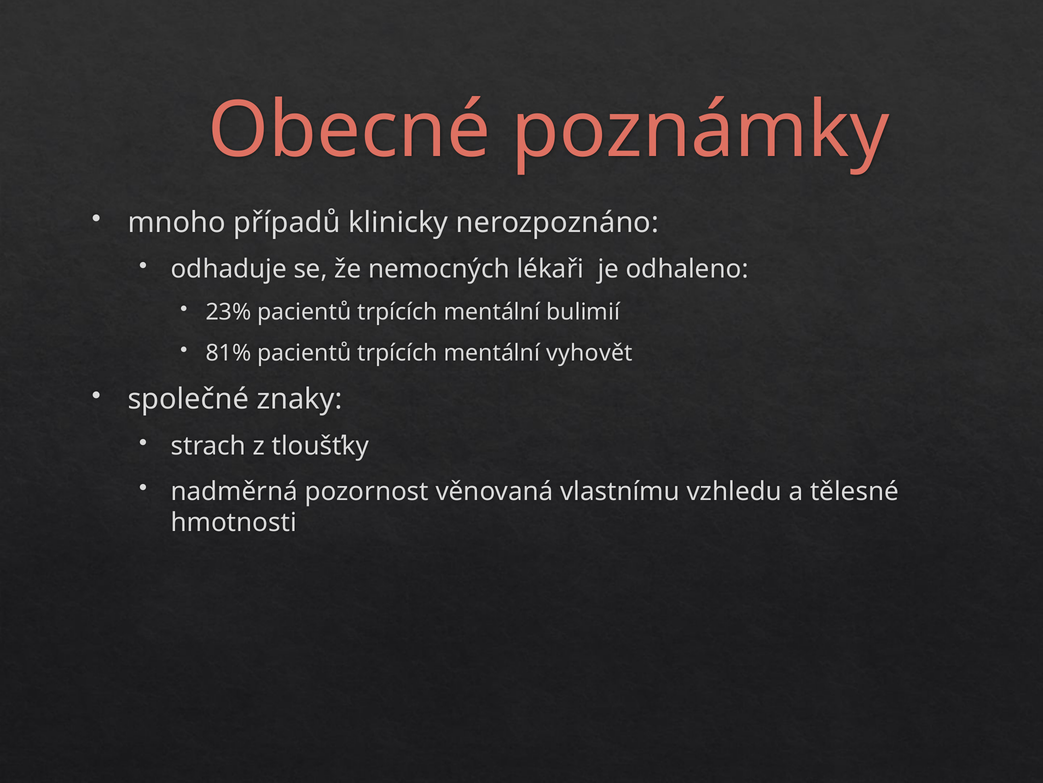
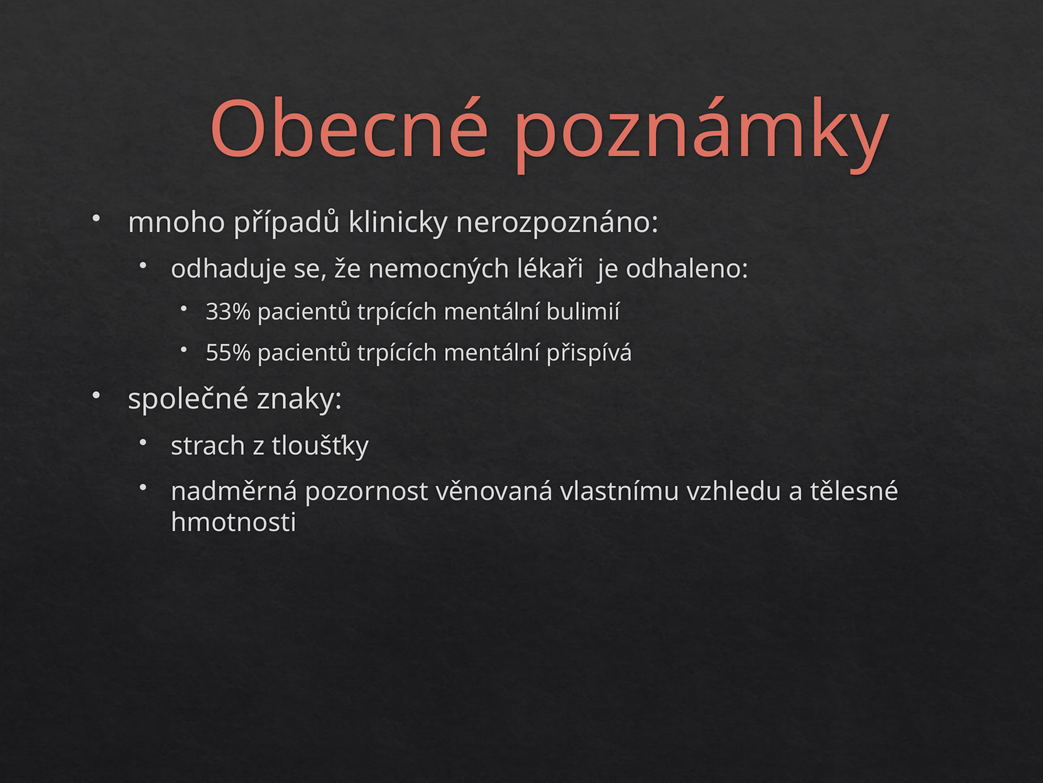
23%: 23% -> 33%
81%: 81% -> 55%
vyhovět: vyhovět -> přispívá
